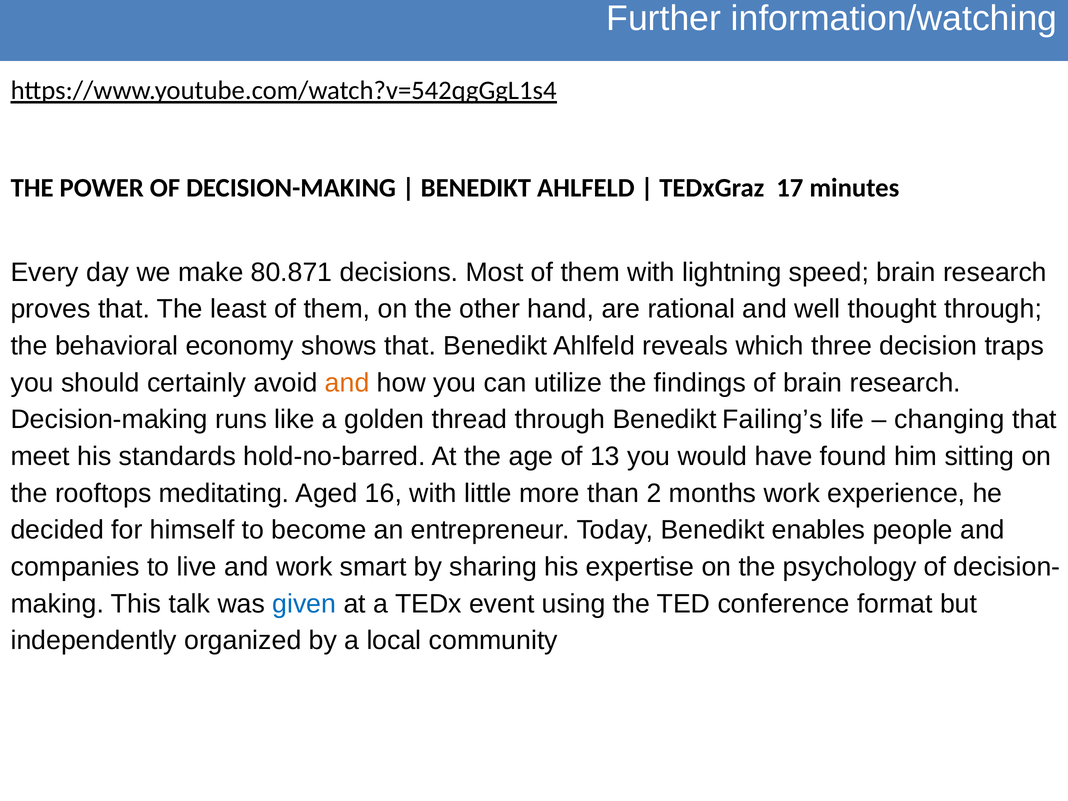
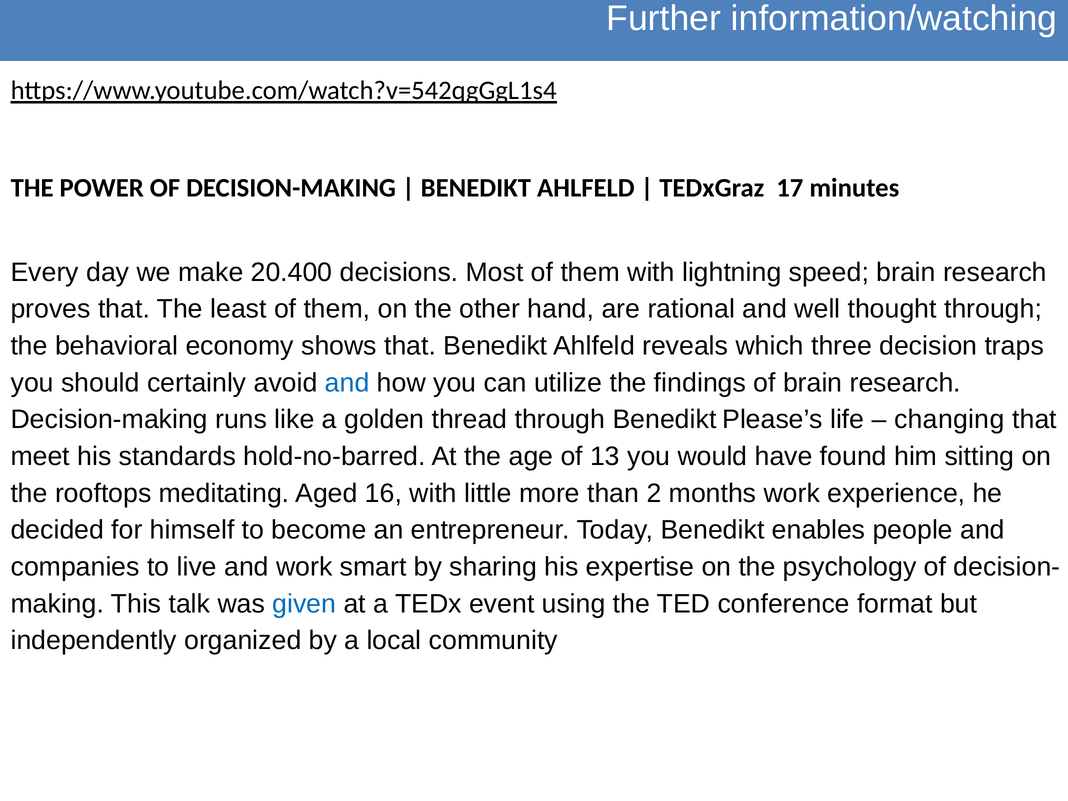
80.871: 80.871 -> 20.400
and at (347, 383) colour: orange -> blue
Failing’s: Failing’s -> Please’s
